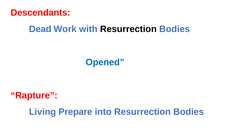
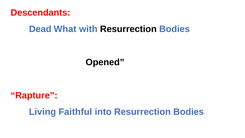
Work: Work -> What
Opened colour: blue -> black
Prepare: Prepare -> Faithful
